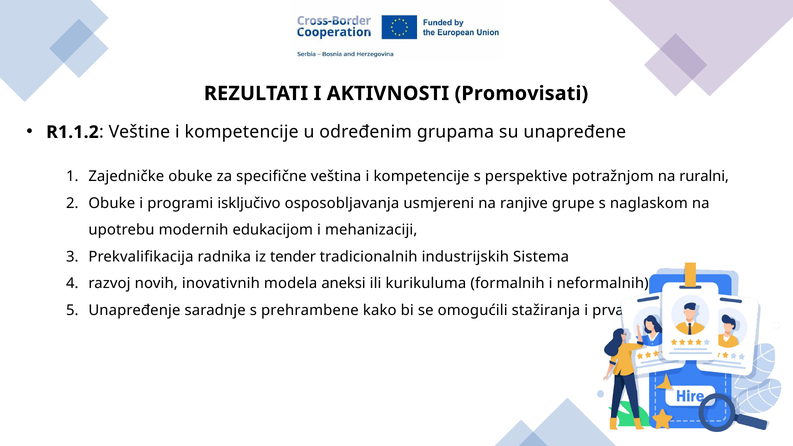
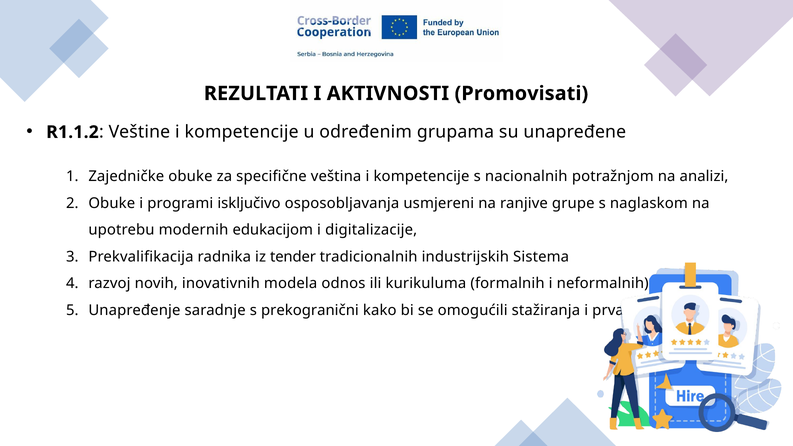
perspektive: perspektive -> nacionalnih
ruralni: ruralni -> analizi
mehanizaciji: mehanizaciji -> digitalizacije
aneksi: aneksi -> odnos
prehrambene: prehrambene -> prekogranični
